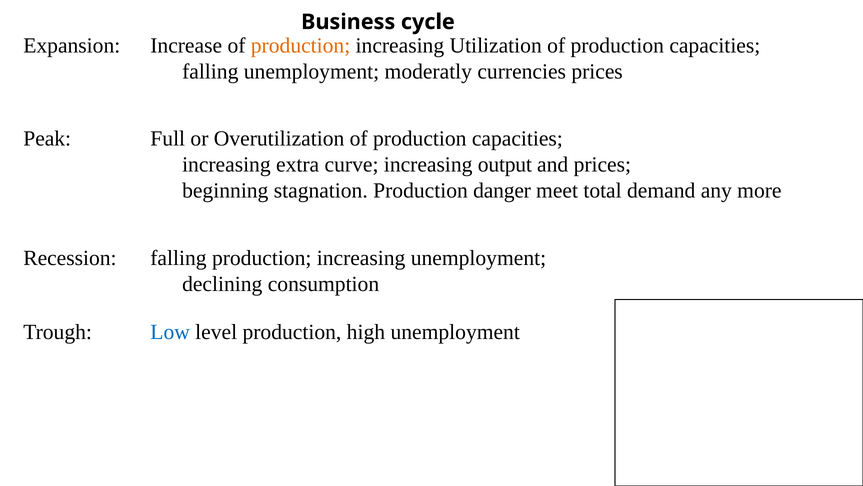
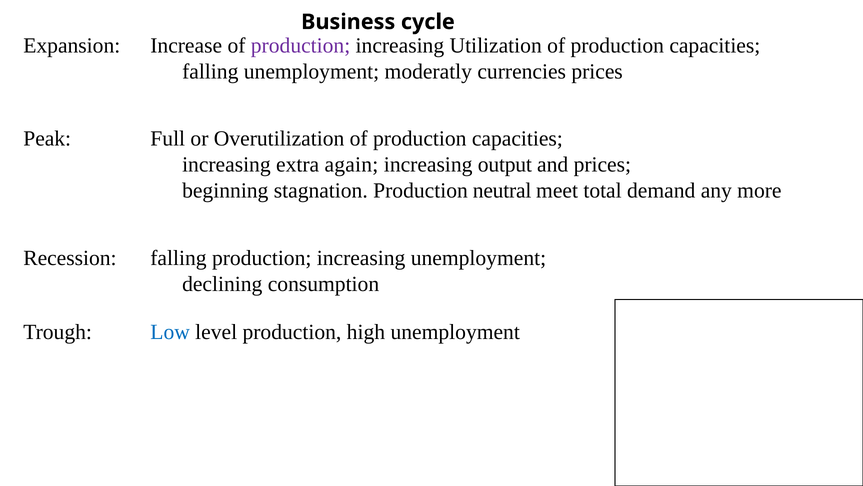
production at (301, 45) colour: orange -> purple
curve: curve -> again
danger: danger -> neutral
